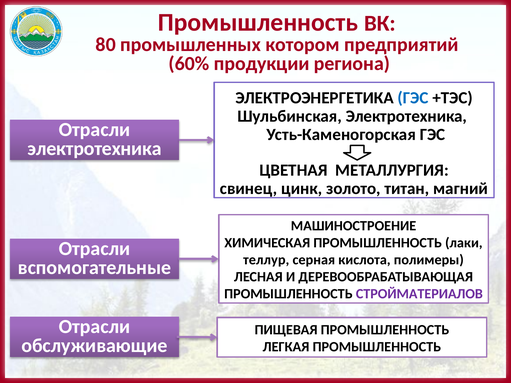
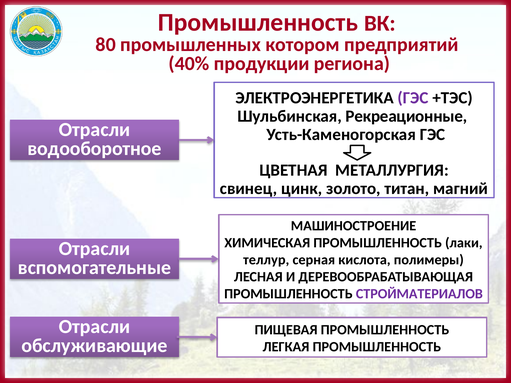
60%: 60% -> 40%
ГЭС at (413, 98) colour: blue -> purple
Шульбинская Электротехника: Электротехника -> Рекреационные
электротехника at (95, 149): электротехника -> водооборотное
